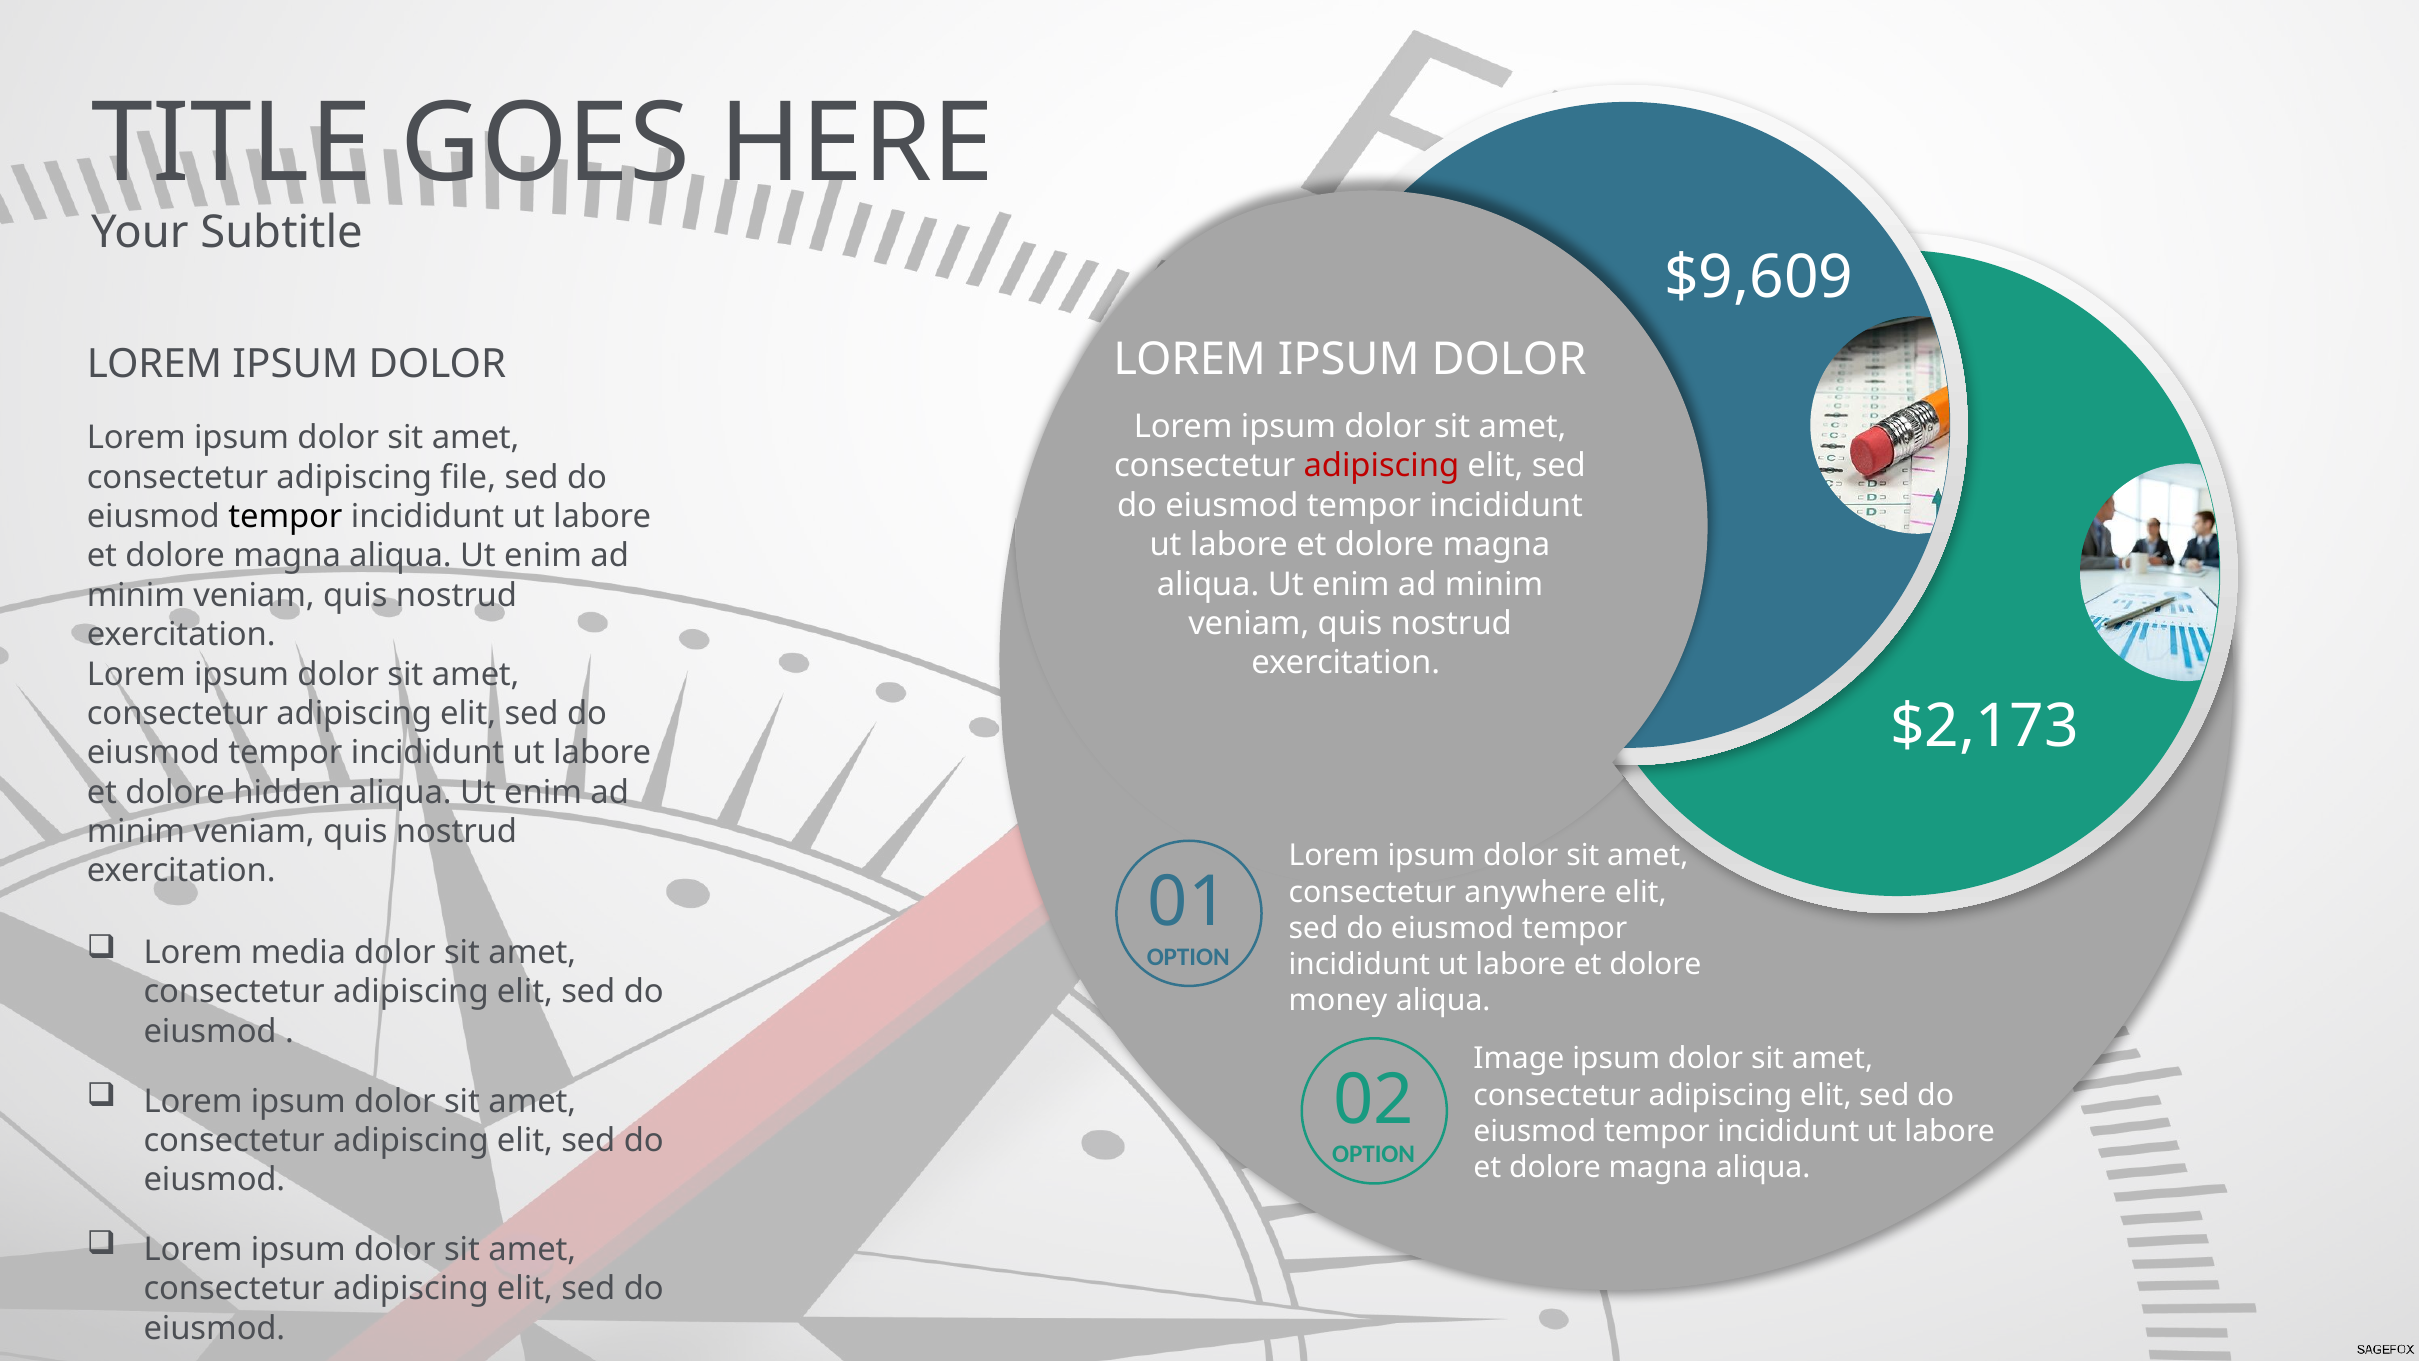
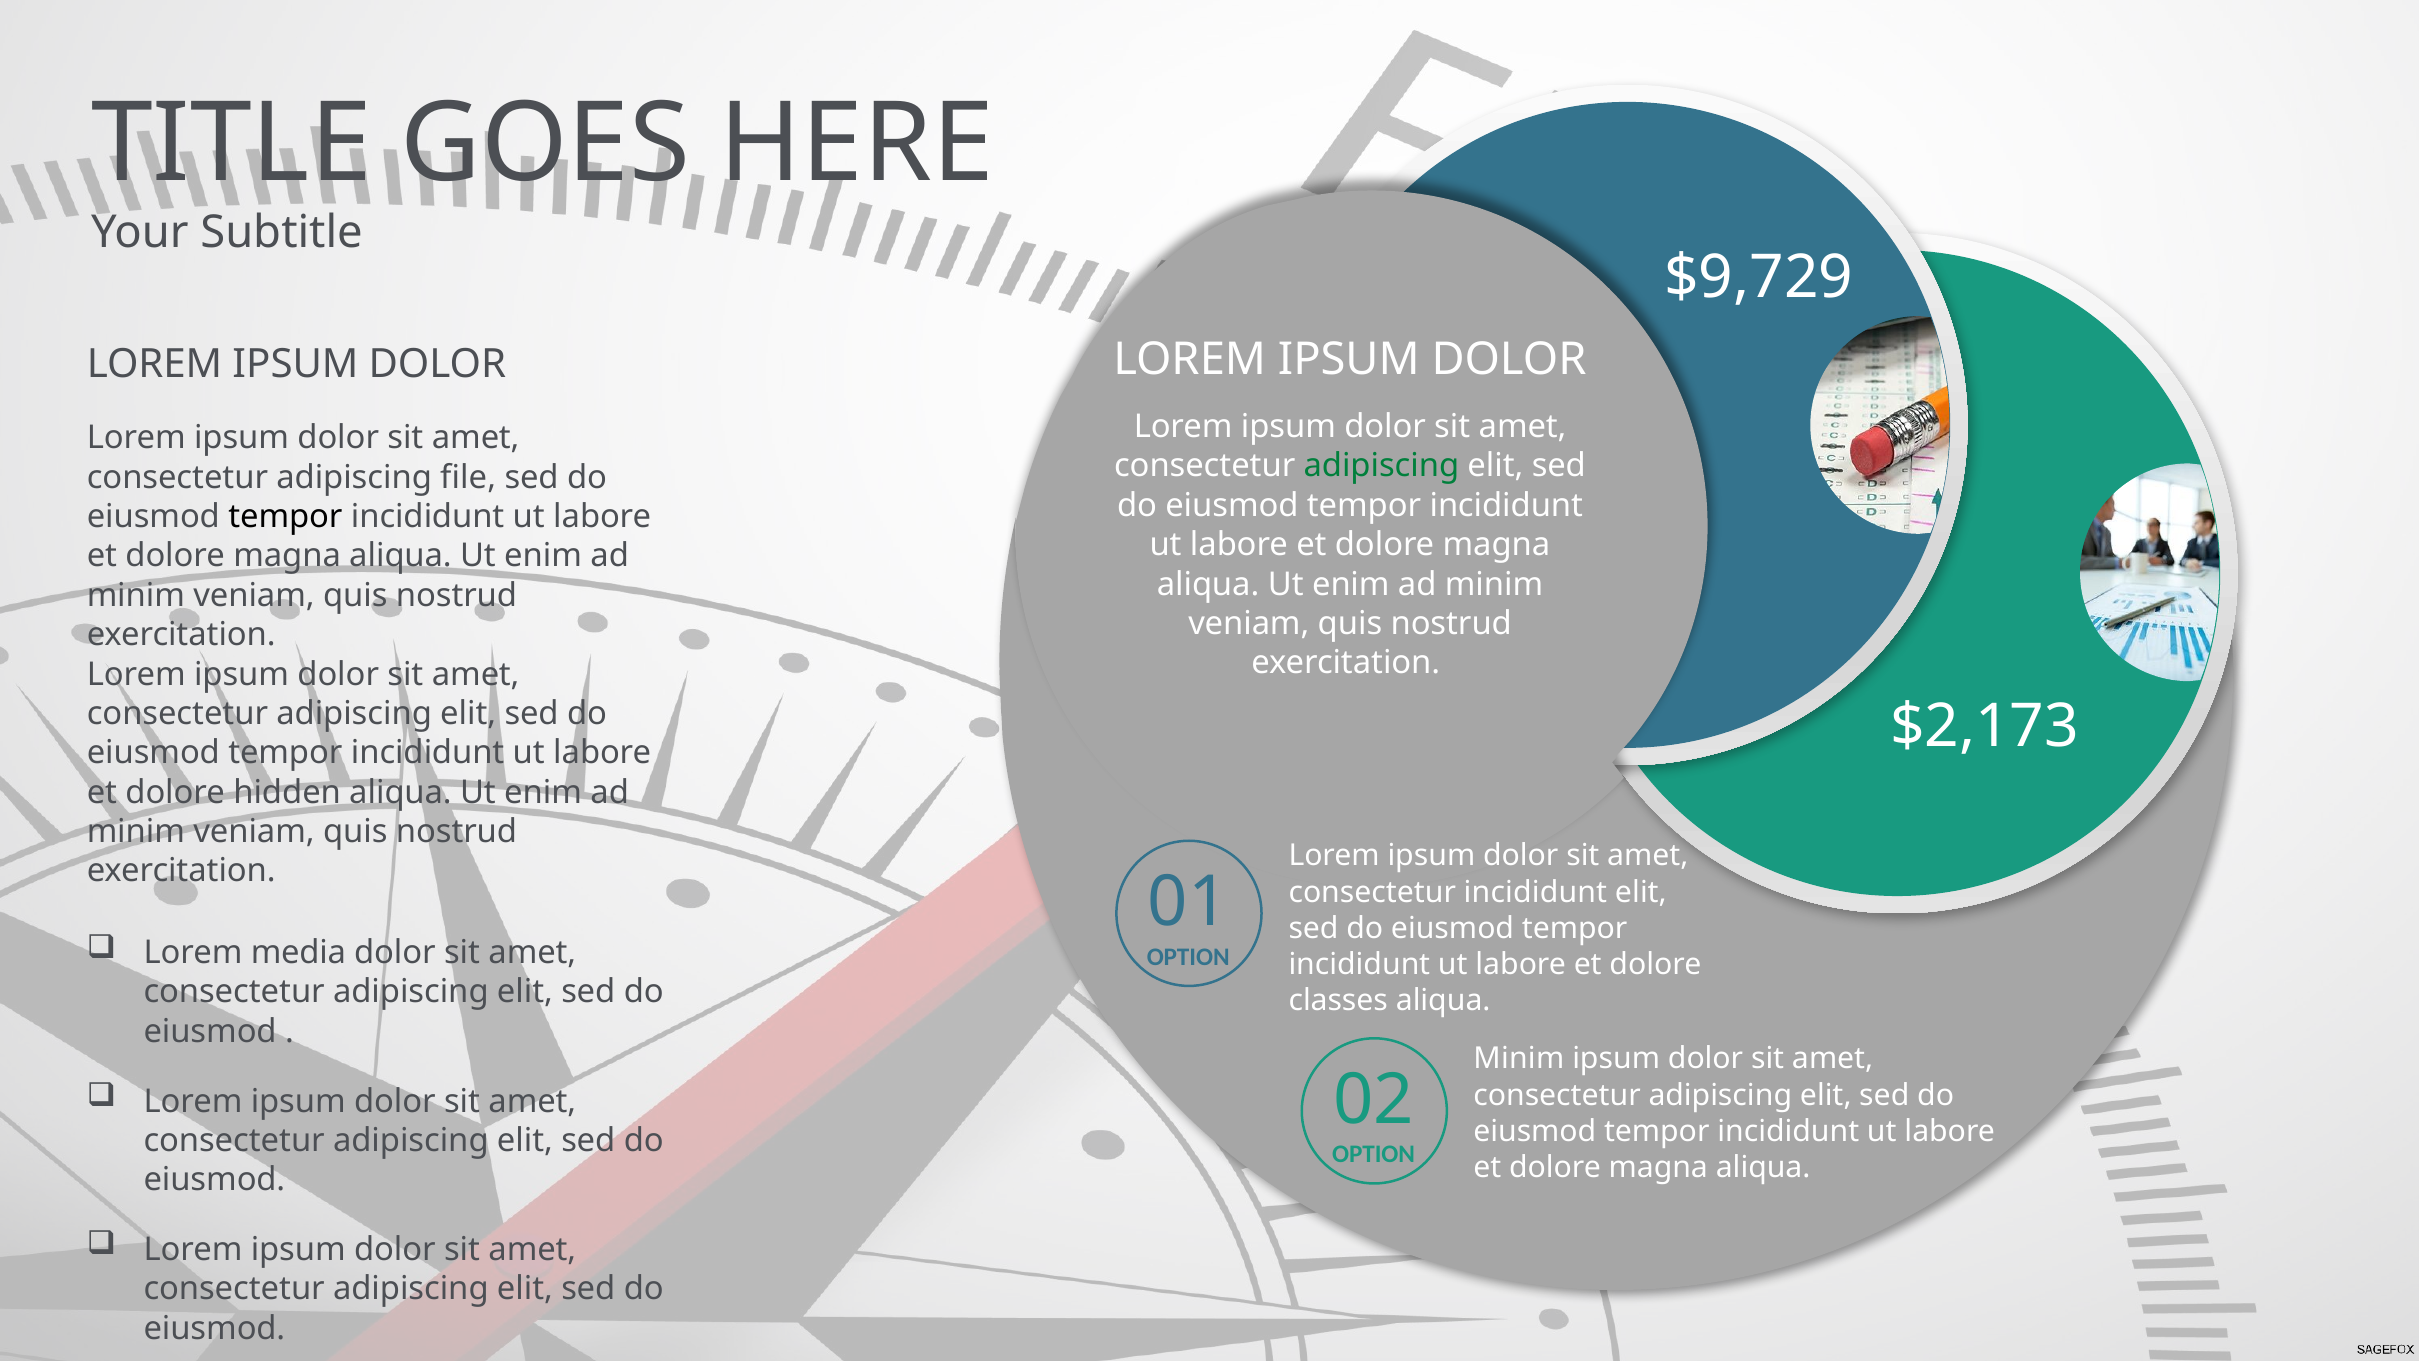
$9,609: $9,609 -> $9,729
adipiscing at (1381, 466) colour: red -> green
consectetur anywhere: anywhere -> incididunt
money: money -> classes
Image at (1519, 1059): Image -> Minim
